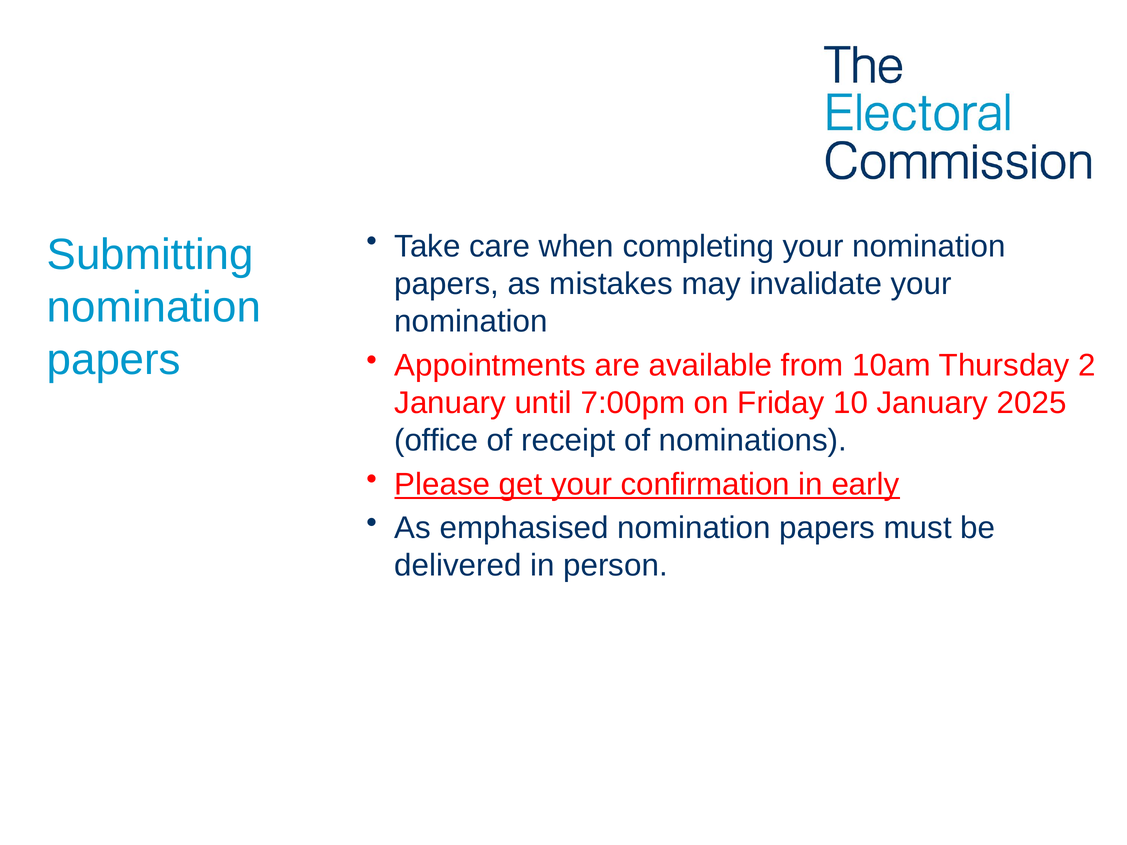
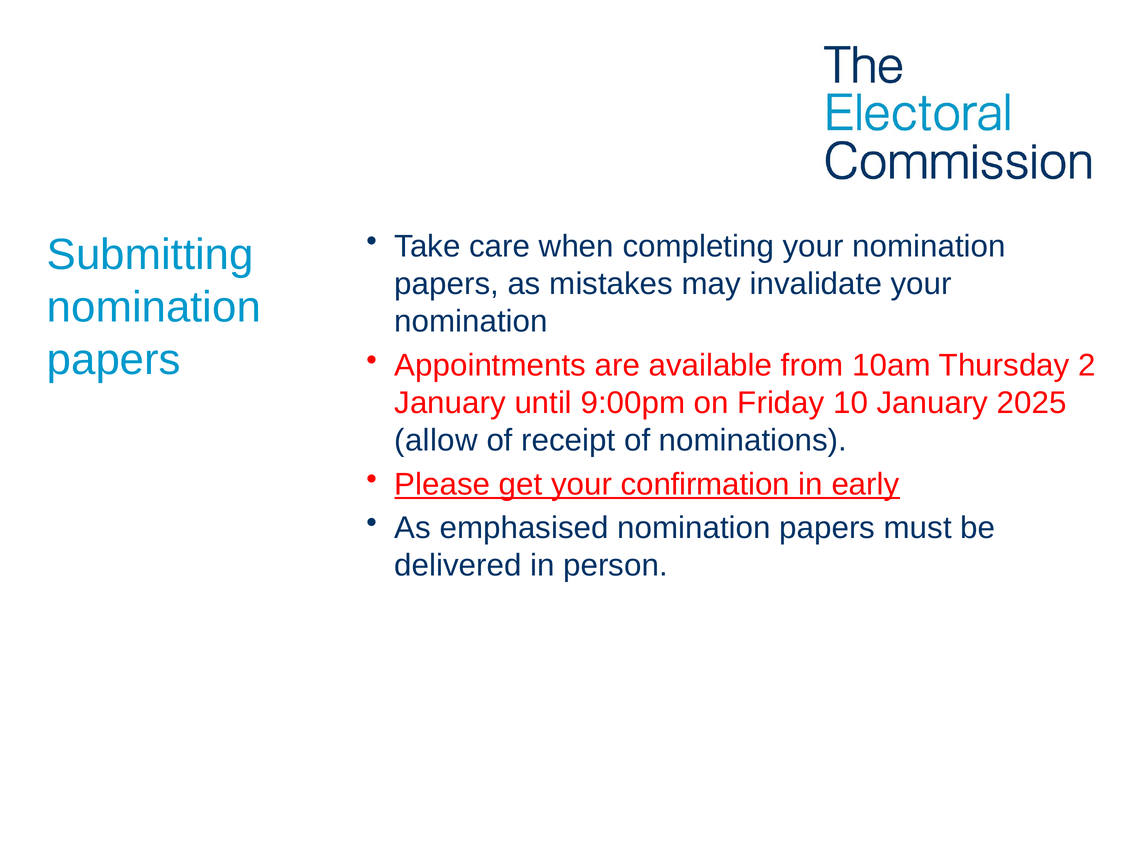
7:00pm: 7:00pm -> 9:00pm
office: office -> allow
